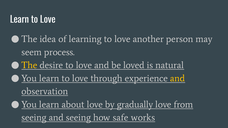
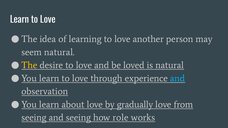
seem process: process -> natural
and at (178, 78) colour: yellow -> light blue
safe: safe -> role
